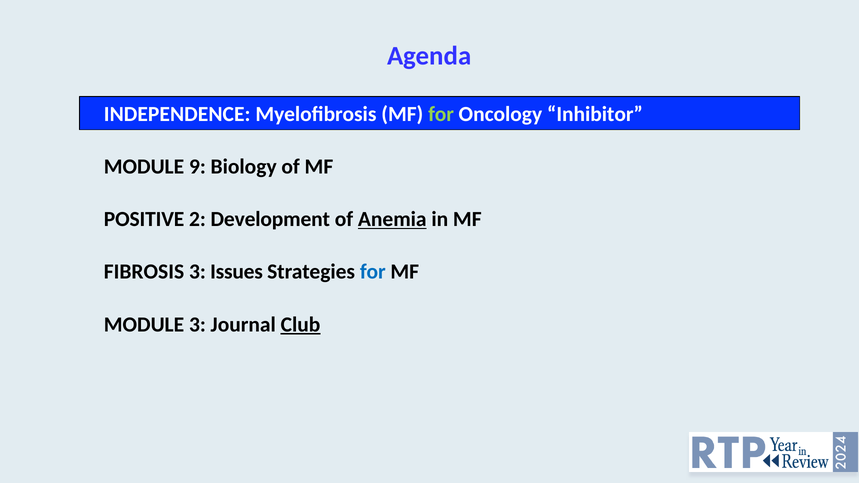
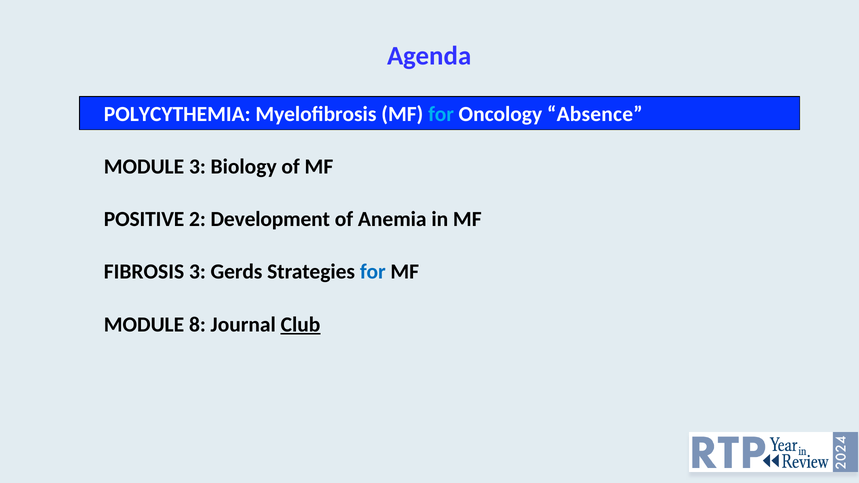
INDEPENDENCE: INDEPENDENCE -> POLYCYTHEMIA
for at (441, 114) colour: light green -> light blue
Inhibitor: Inhibitor -> Absence
MODULE 9: 9 -> 3
Anemia underline: present -> none
Issues: Issues -> Gerds
MODULE 3: 3 -> 8
